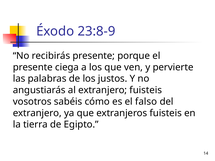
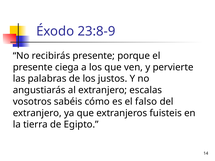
extranjero fuisteis: fuisteis -> escalas
